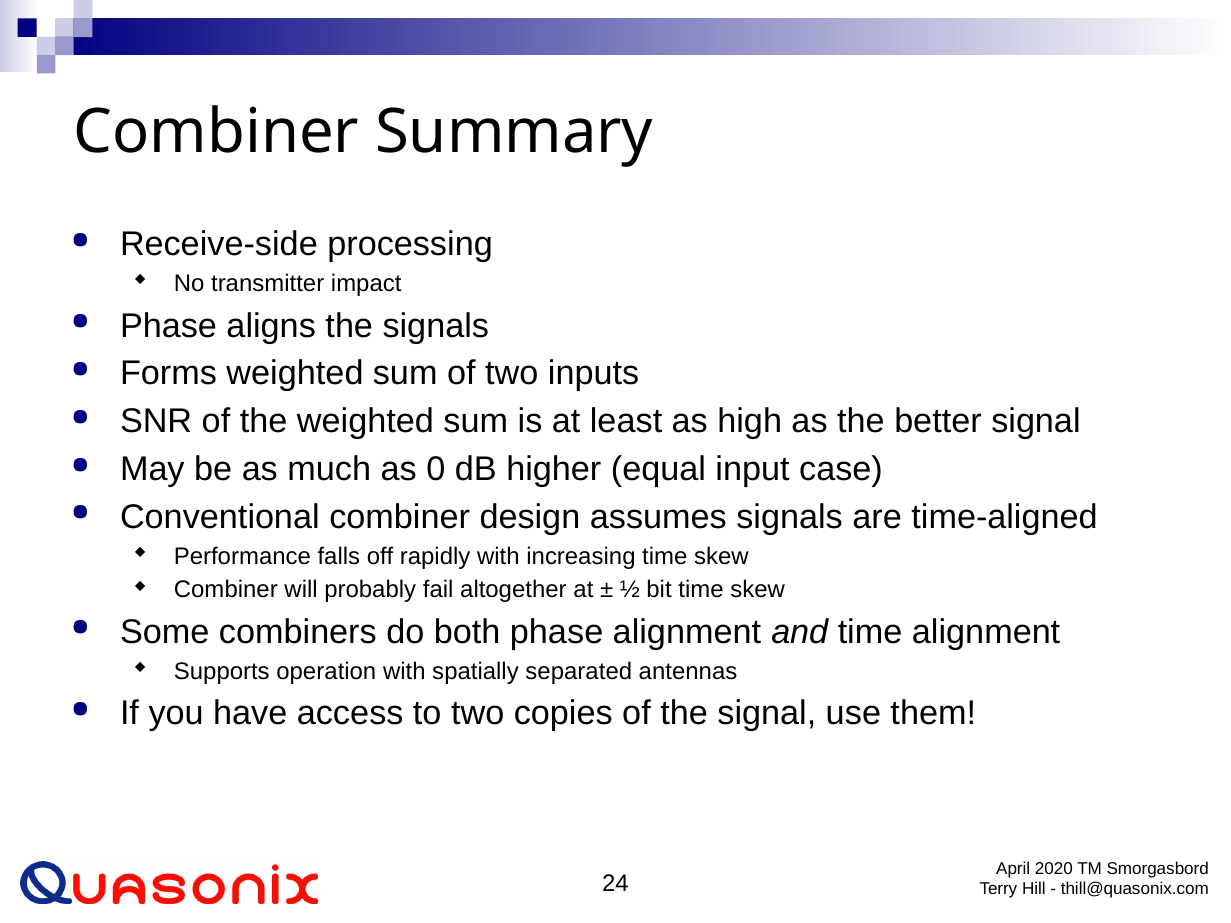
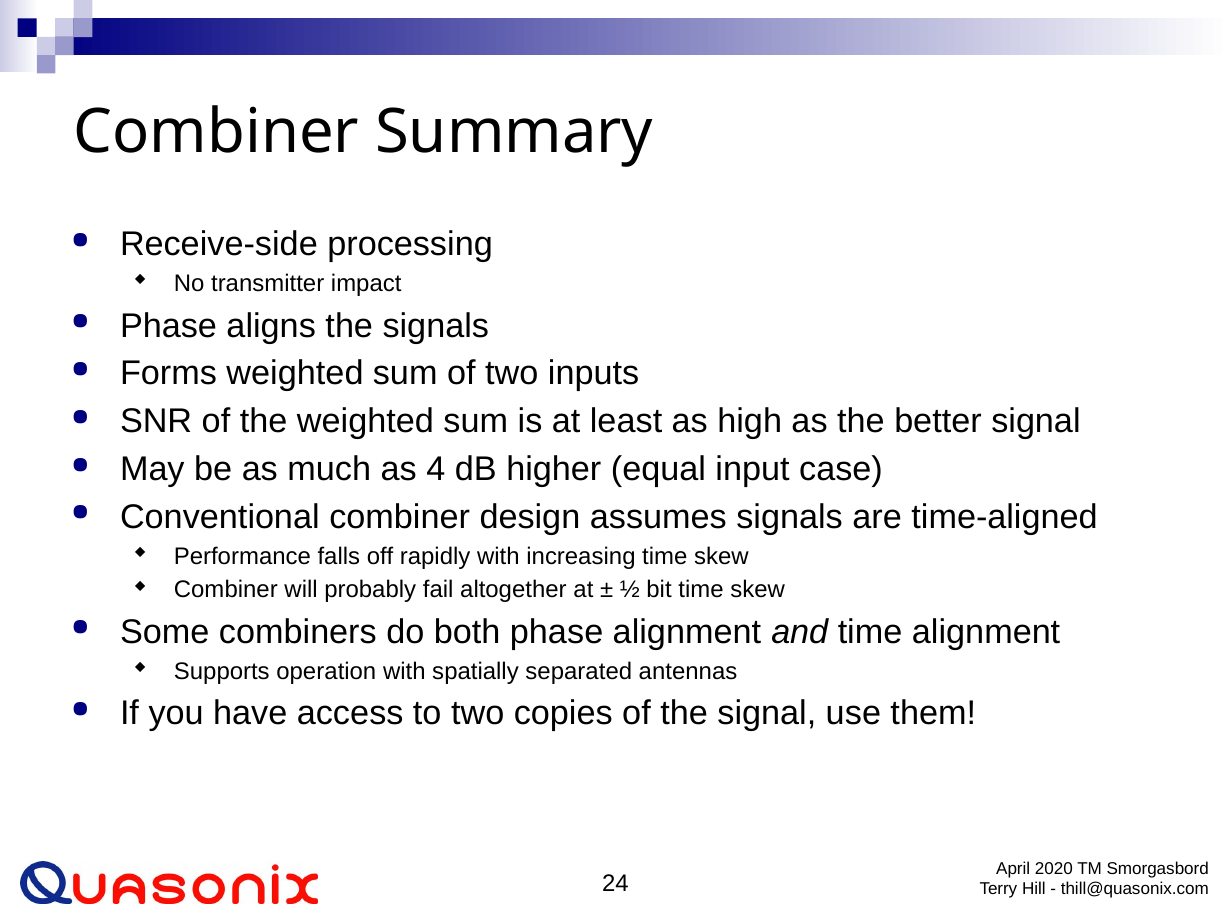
0: 0 -> 4
